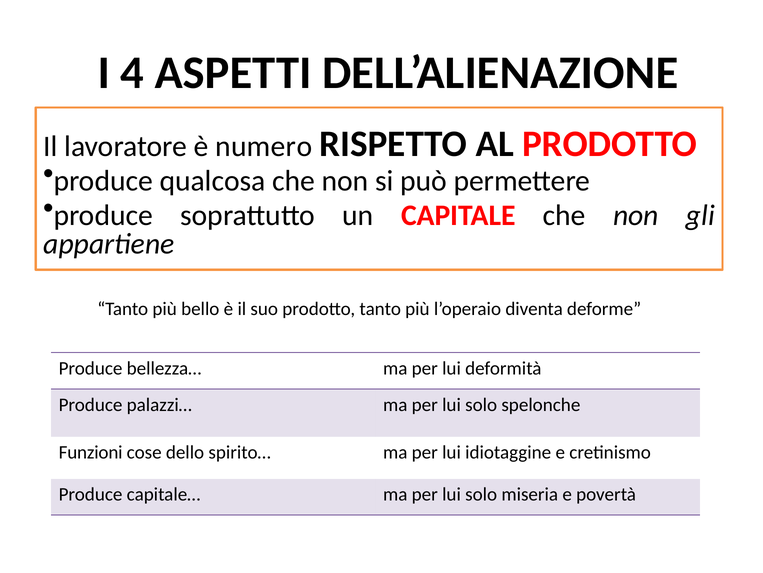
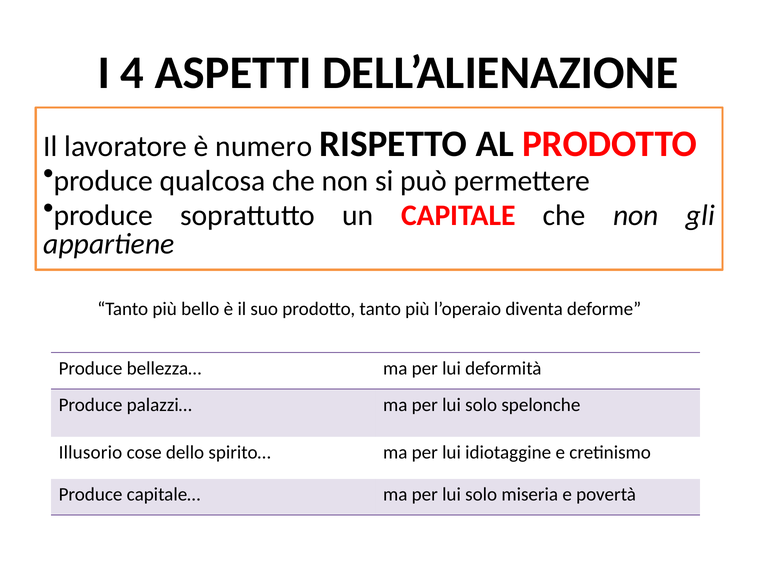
Funzioni: Funzioni -> Illusorio
